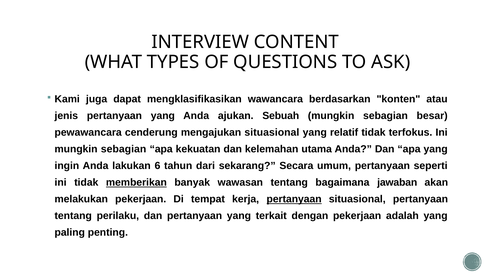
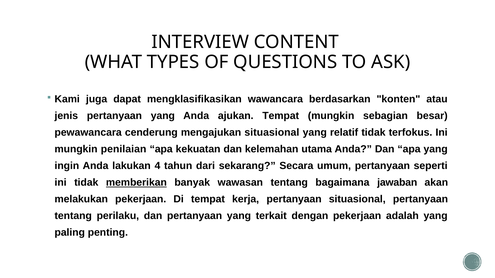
ajukan Sebuah: Sebuah -> Tempat
sebagian at (124, 149): sebagian -> penilaian
6: 6 -> 4
pertanyaan at (294, 199) underline: present -> none
